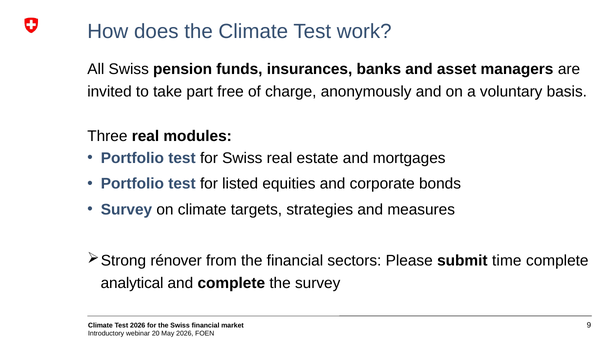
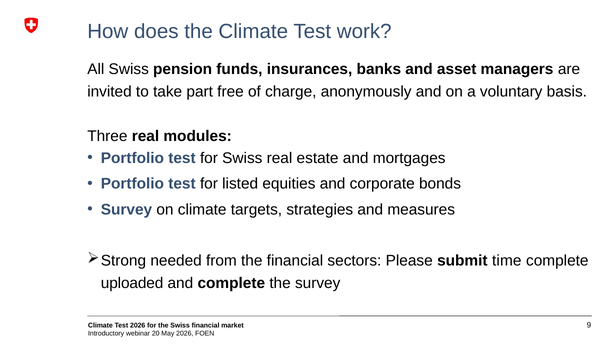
rénover: rénover -> needed
analytical: analytical -> uploaded
